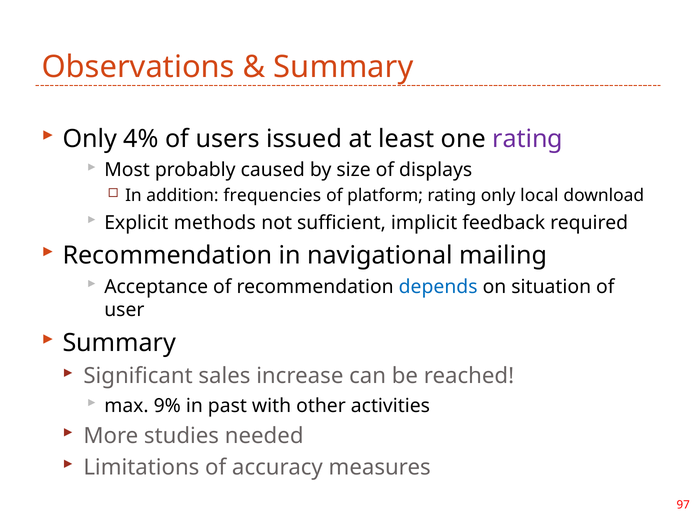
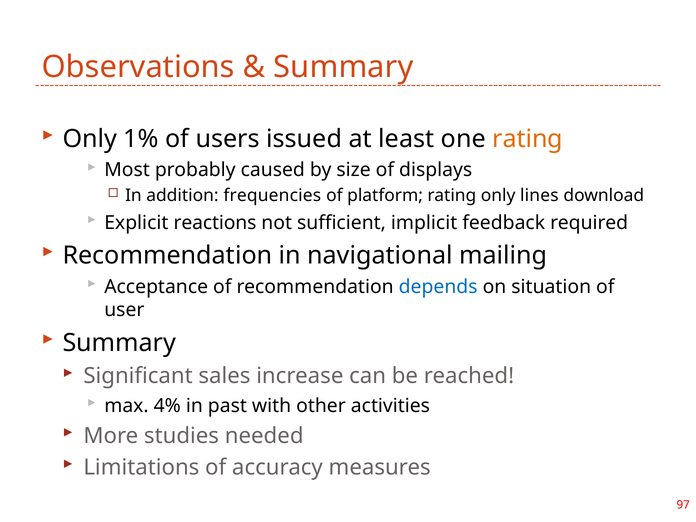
4%: 4% -> 1%
rating at (528, 139) colour: purple -> orange
local: local -> lines
methods: methods -> reactions
9%: 9% -> 4%
